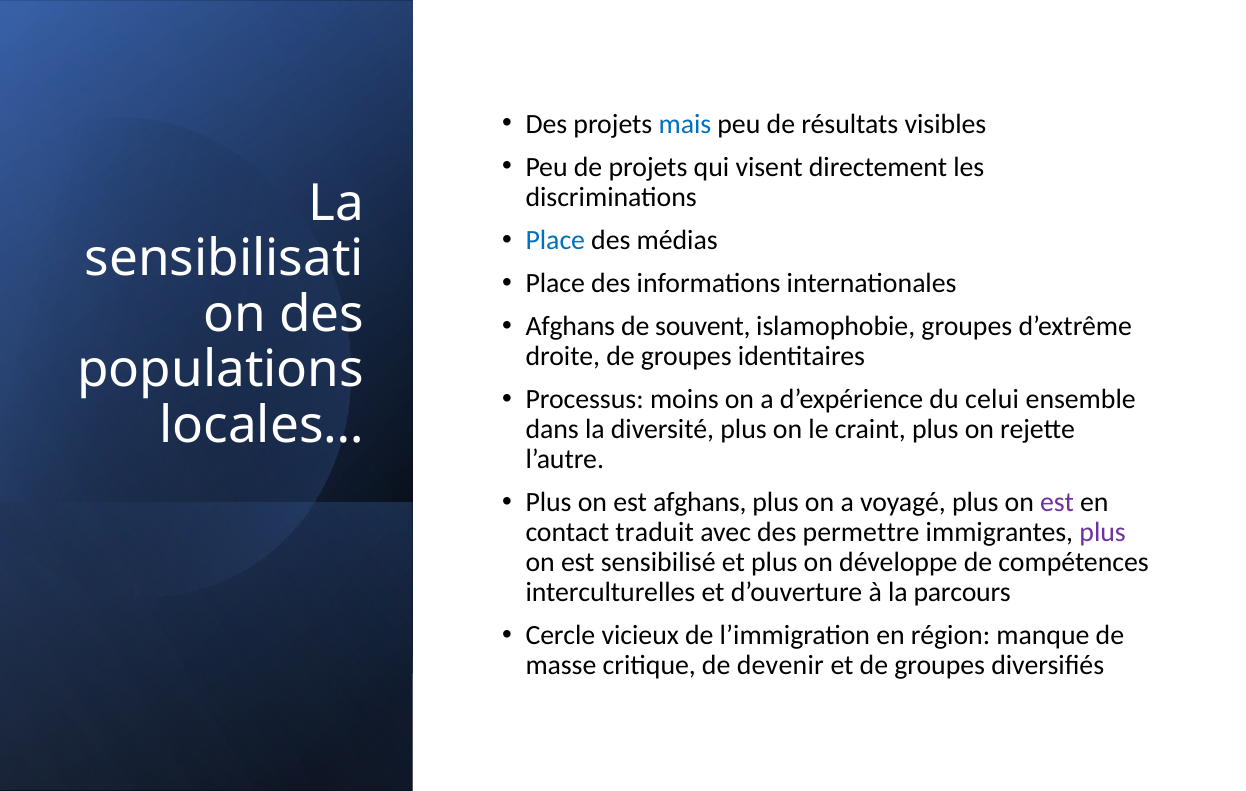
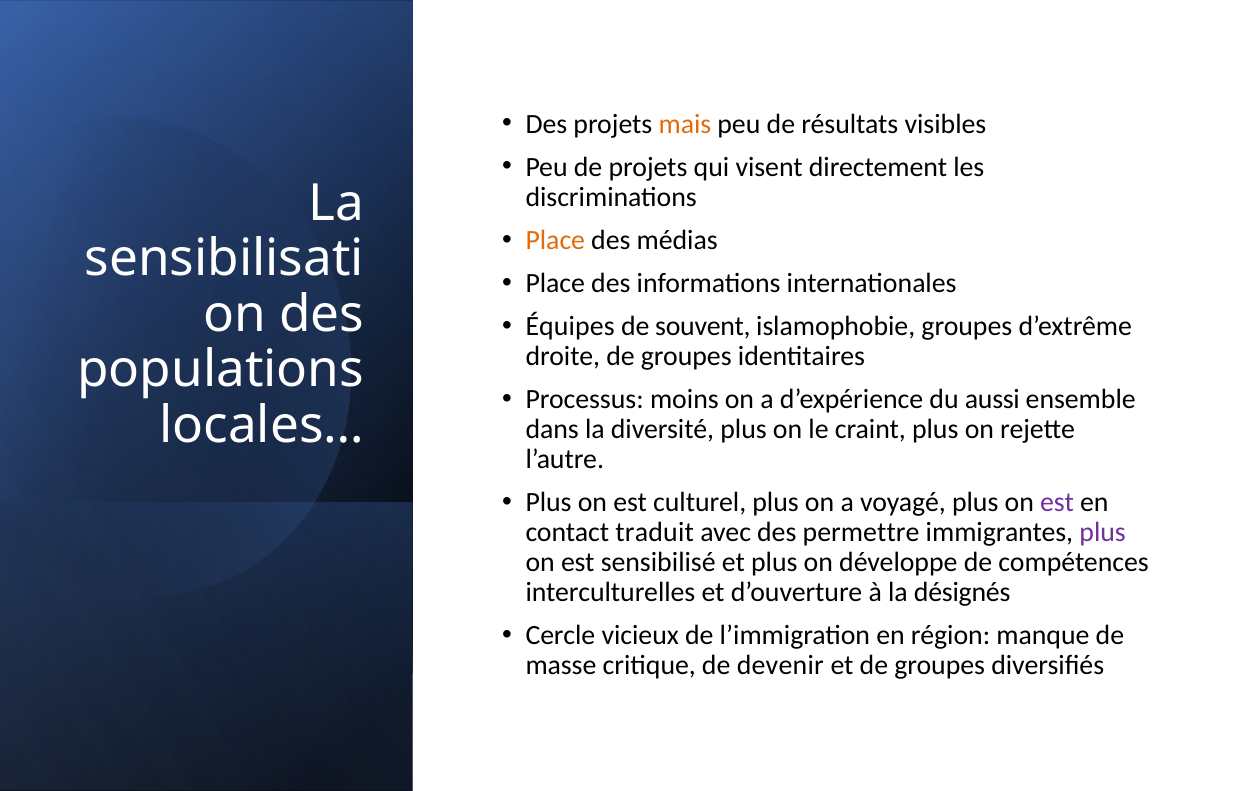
mais colour: blue -> orange
Place at (555, 240) colour: blue -> orange
Afghans at (570, 326): Afghans -> Équipes
celui: celui -> aussi
est afghans: afghans -> culturel
parcours: parcours -> désignés
